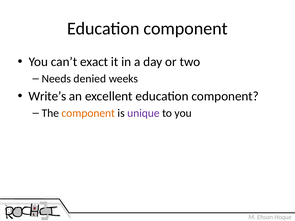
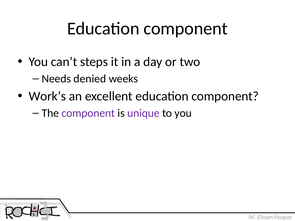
exact: exact -> steps
Write’s: Write’s -> Work’s
component at (88, 113) colour: orange -> purple
